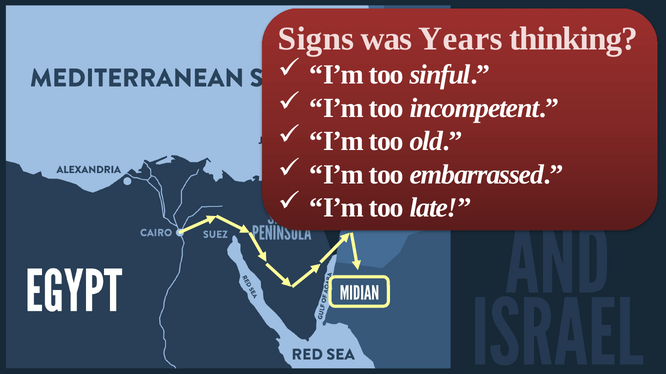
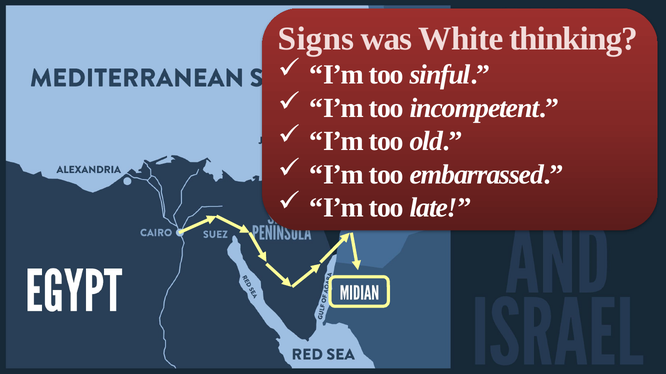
Years: Years -> White
